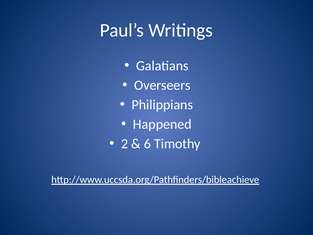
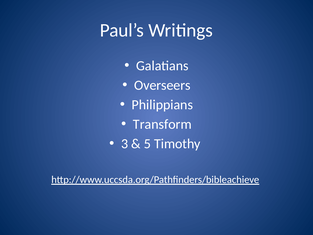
Happened: Happened -> Transform
2: 2 -> 3
6: 6 -> 5
